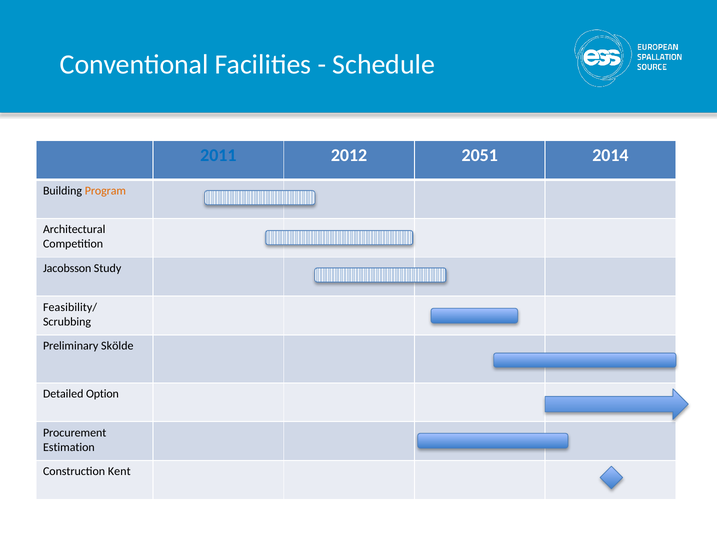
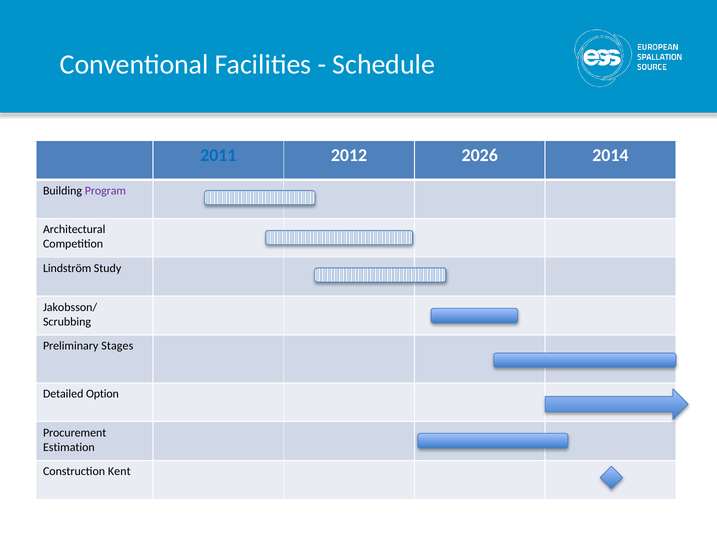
2051: 2051 -> 2026
Program colour: orange -> purple
Jacobsson: Jacobsson -> Lindström
Feasibility/: Feasibility/ -> Jakobsson/
Skölde: Skölde -> Stages
